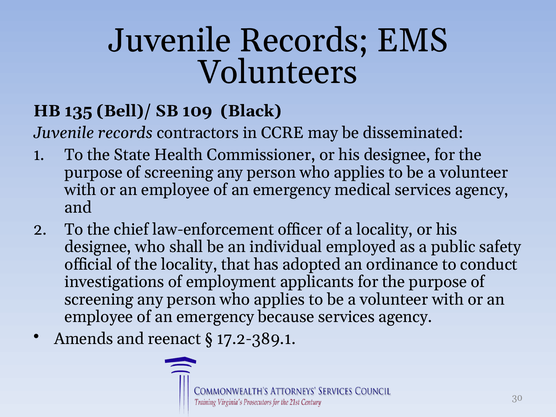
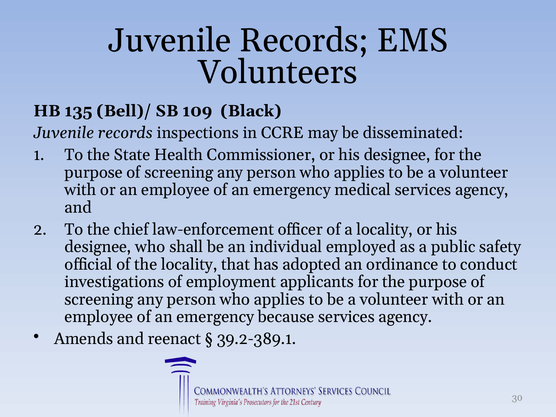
contractors: contractors -> inspections
17.2-389.1: 17.2-389.1 -> 39.2-389.1
